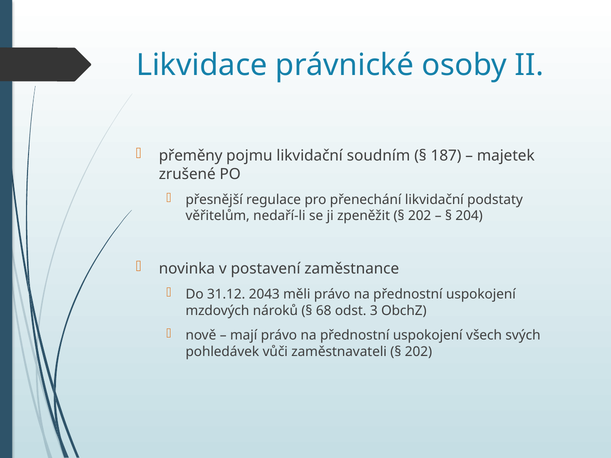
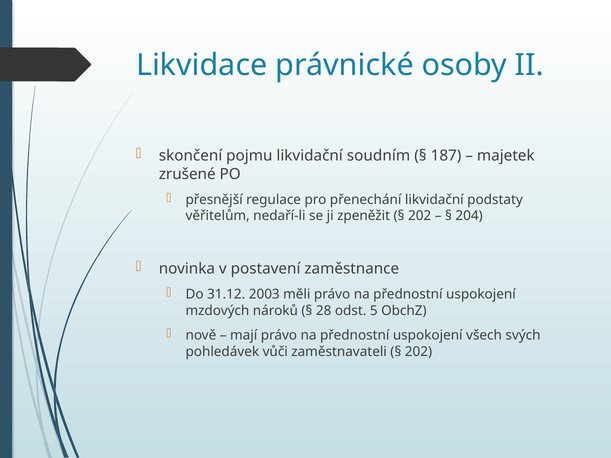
přeměny: přeměny -> skončení
2043: 2043 -> 2003
68: 68 -> 28
3: 3 -> 5
